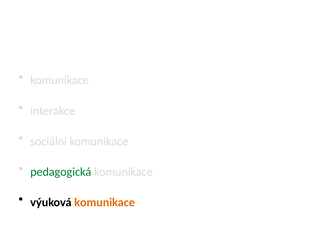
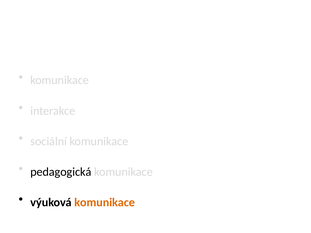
pedagogická colour: green -> black
